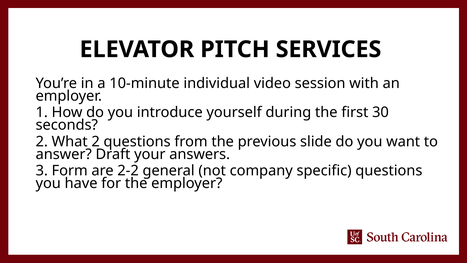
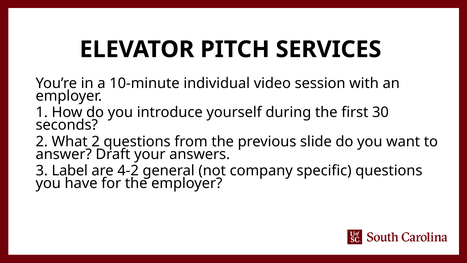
Form: Form -> Label
2-2: 2-2 -> 4-2
